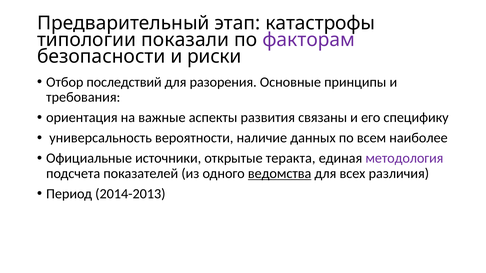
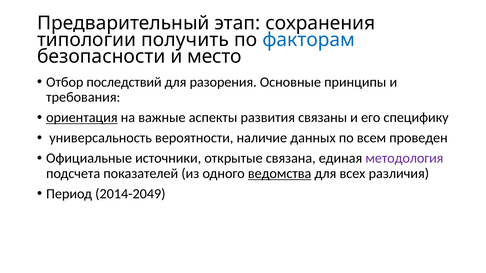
катастрофы: катастрофы -> сохранения
показали: показали -> получить
факторам colour: purple -> blue
риски: риски -> место
ориентация underline: none -> present
наиболее: наиболее -> проведен
теракта: теракта -> связана
2014-2013: 2014-2013 -> 2014-2049
